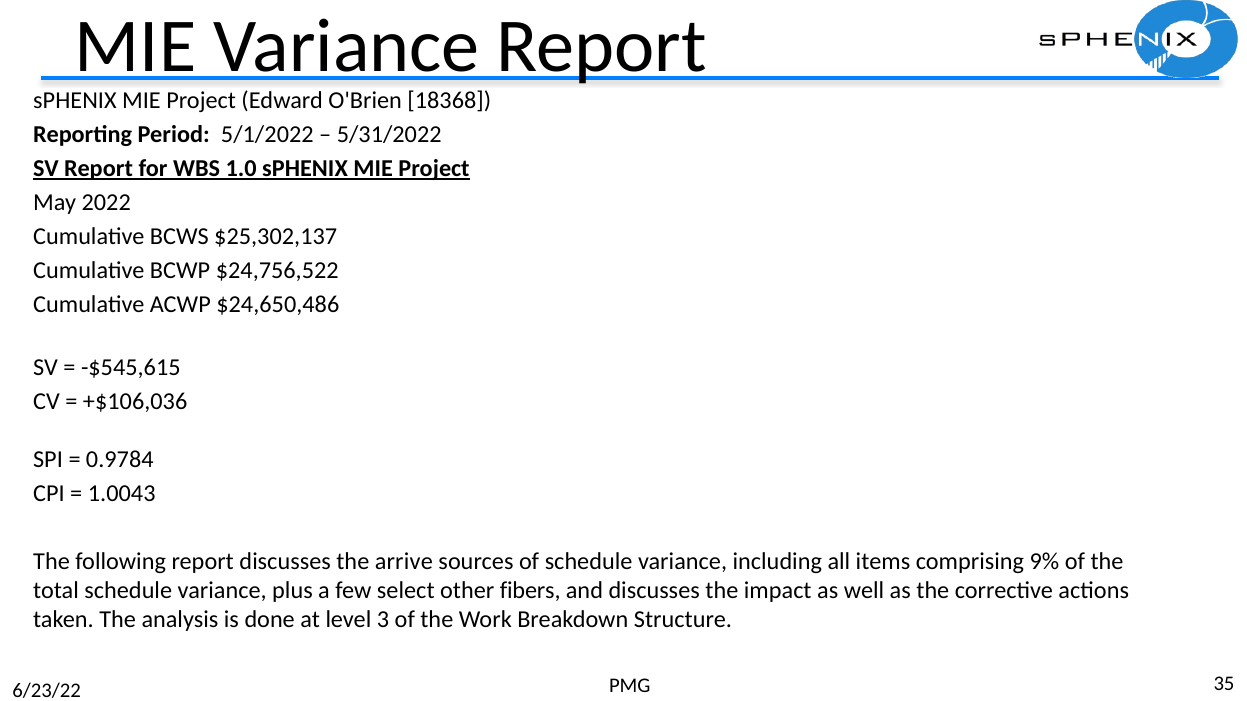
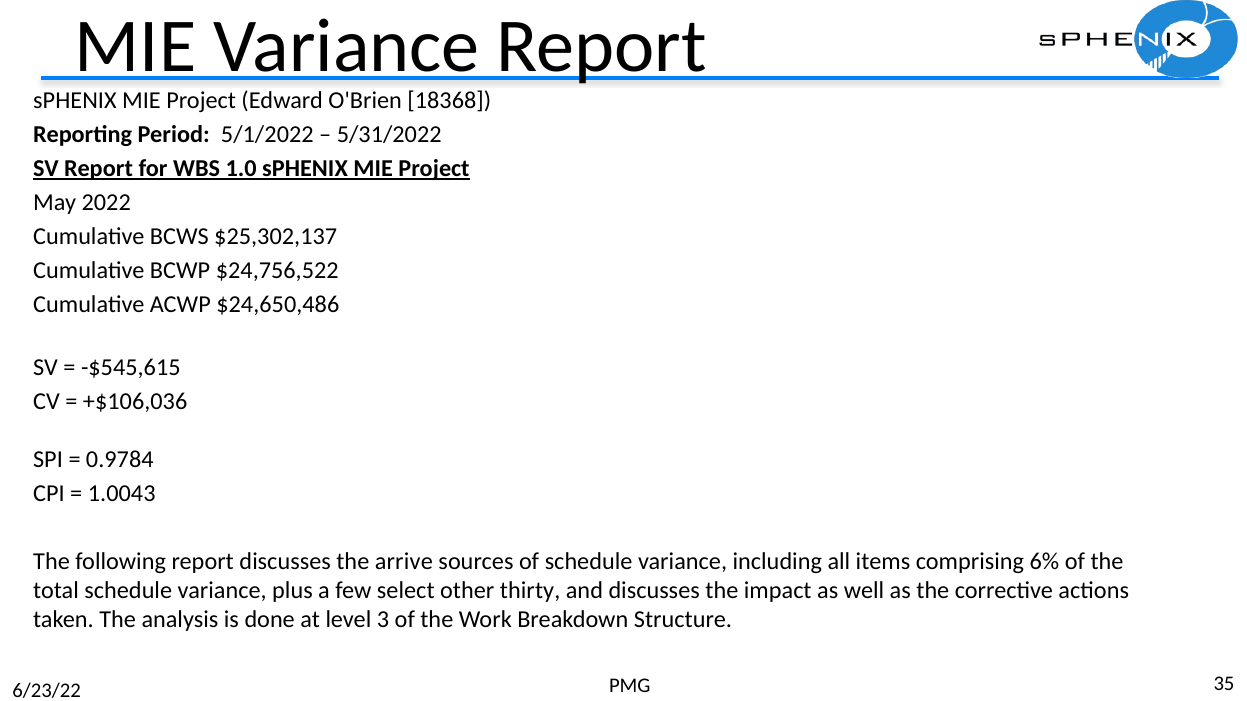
9%: 9% -> 6%
fibers: fibers -> thirty
